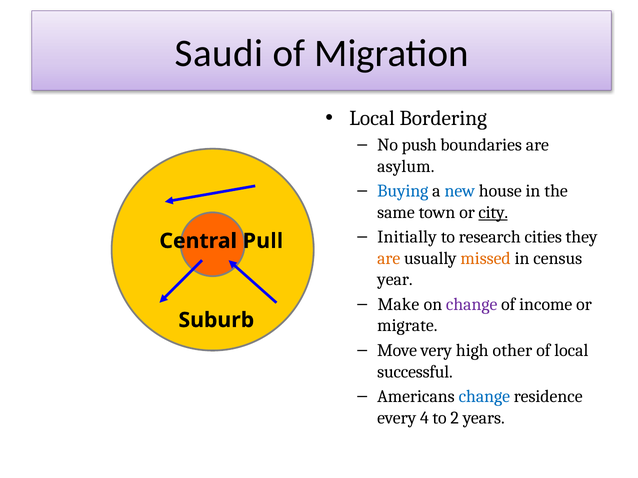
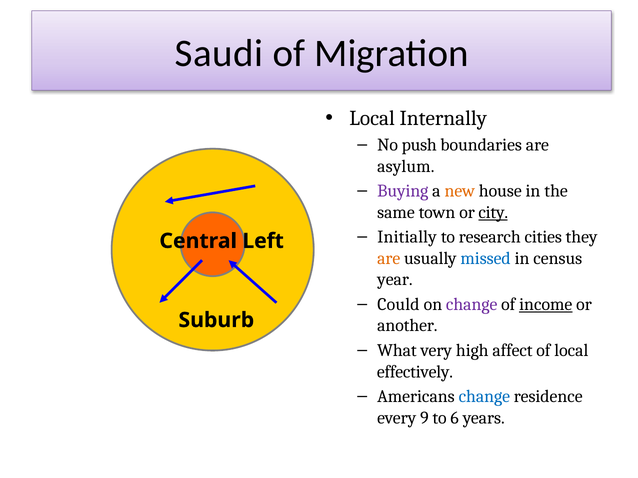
Bordering: Bordering -> Internally
Buying colour: blue -> purple
new colour: blue -> orange
Pull: Pull -> Left
missed colour: orange -> blue
Make: Make -> Could
income underline: none -> present
migrate: migrate -> another
Move: Move -> What
other: other -> affect
successful: successful -> effectively
4: 4 -> 9
2: 2 -> 6
